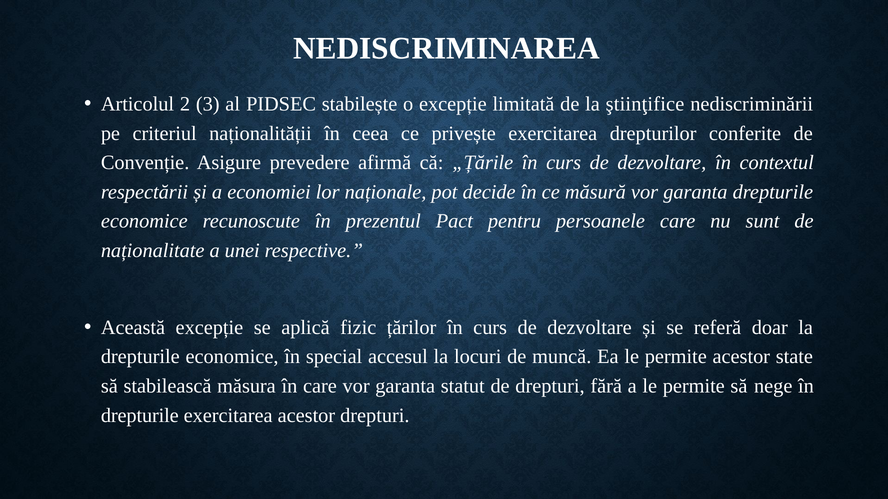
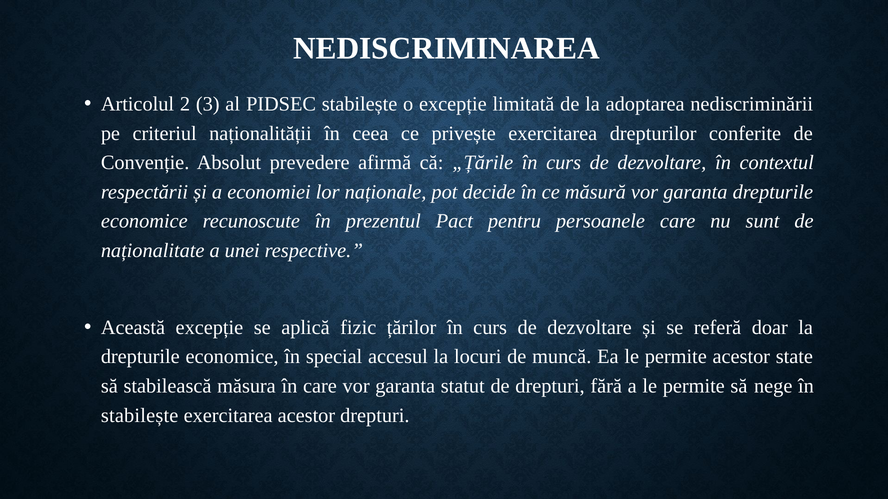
ştiinţifice: ştiinţifice -> adoptarea
Asigure: Asigure -> Absolut
drepturile at (140, 416): drepturile -> stabilește
